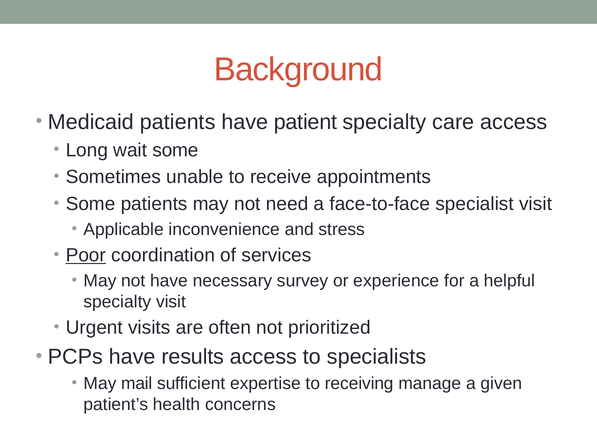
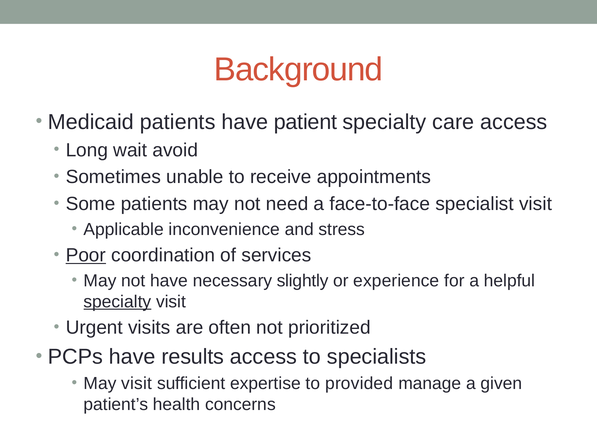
wait some: some -> avoid
survey: survey -> slightly
specialty at (117, 301) underline: none -> present
May mail: mail -> visit
receiving: receiving -> provided
